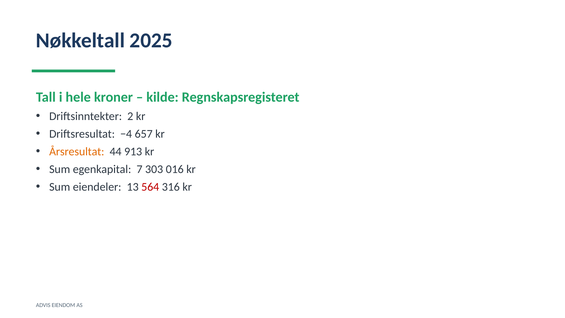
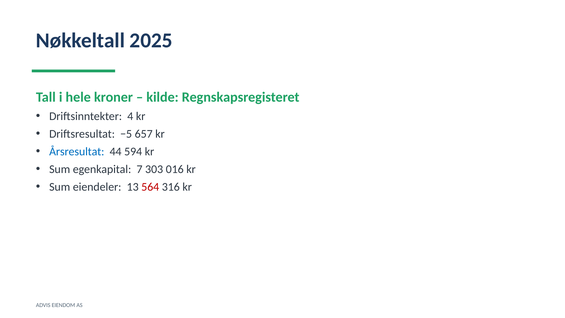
2: 2 -> 4
−4: −4 -> −5
Årsresultat colour: orange -> blue
913: 913 -> 594
